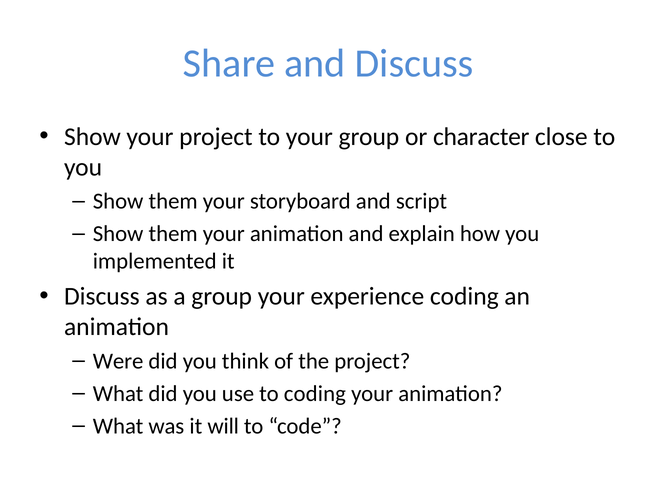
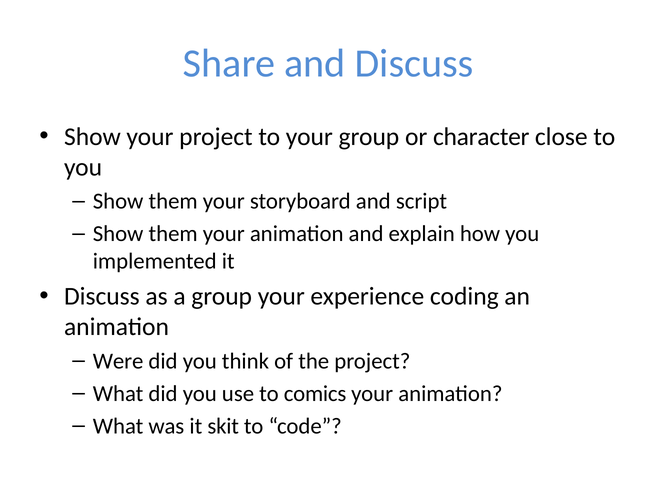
to coding: coding -> comics
will: will -> skit
